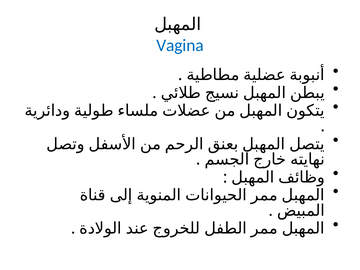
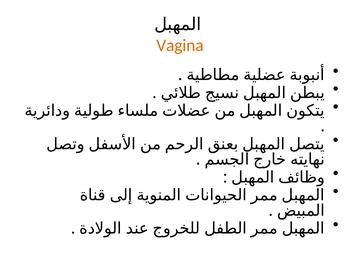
Vagina colour: blue -> orange
